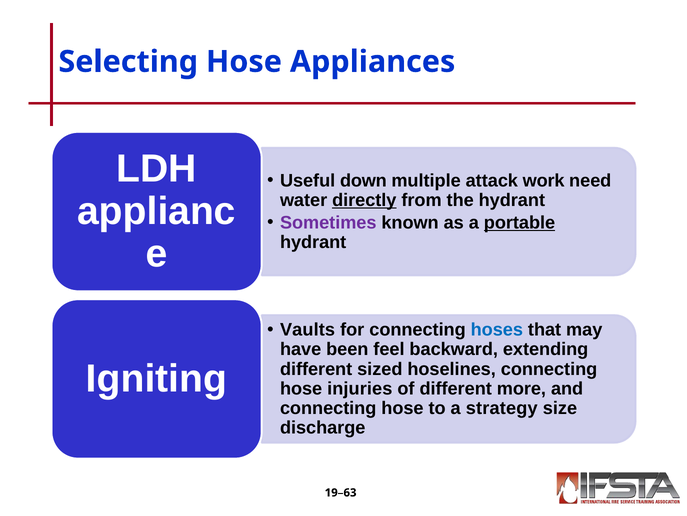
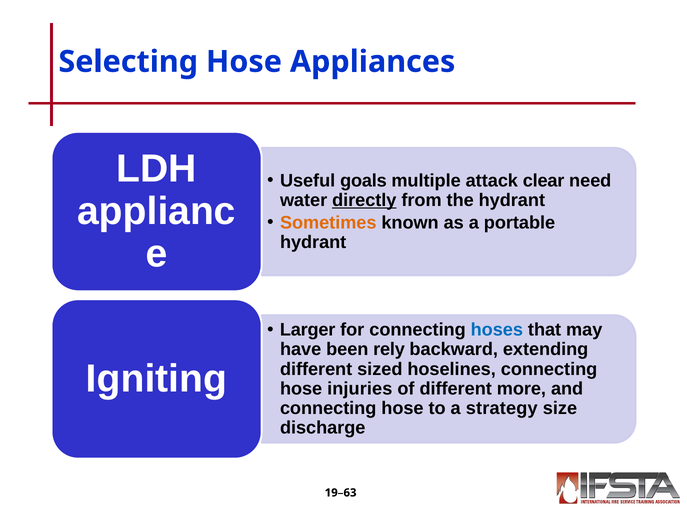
down: down -> goals
work: work -> clear
Sometimes colour: purple -> orange
portable underline: present -> none
Vaults: Vaults -> Larger
feel: feel -> rely
